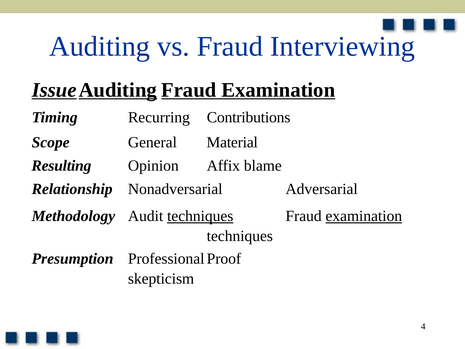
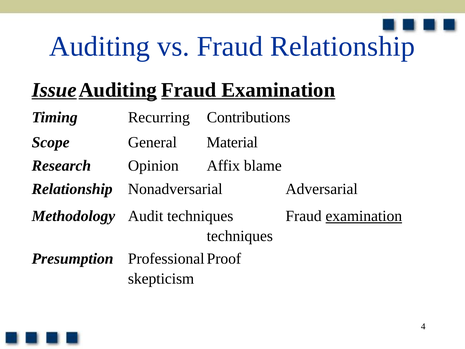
Fraud Interviewing: Interviewing -> Relationship
Resulting: Resulting -> Research
techniques at (200, 216) underline: present -> none
